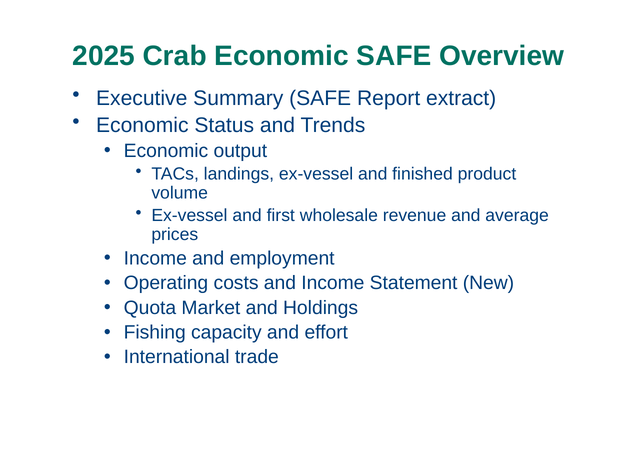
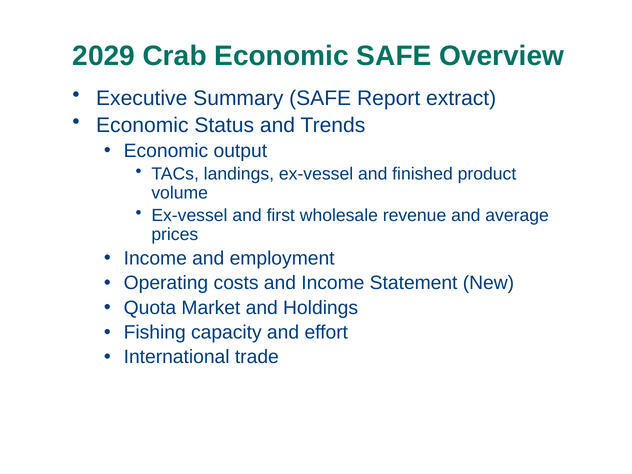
2025: 2025 -> 2029
